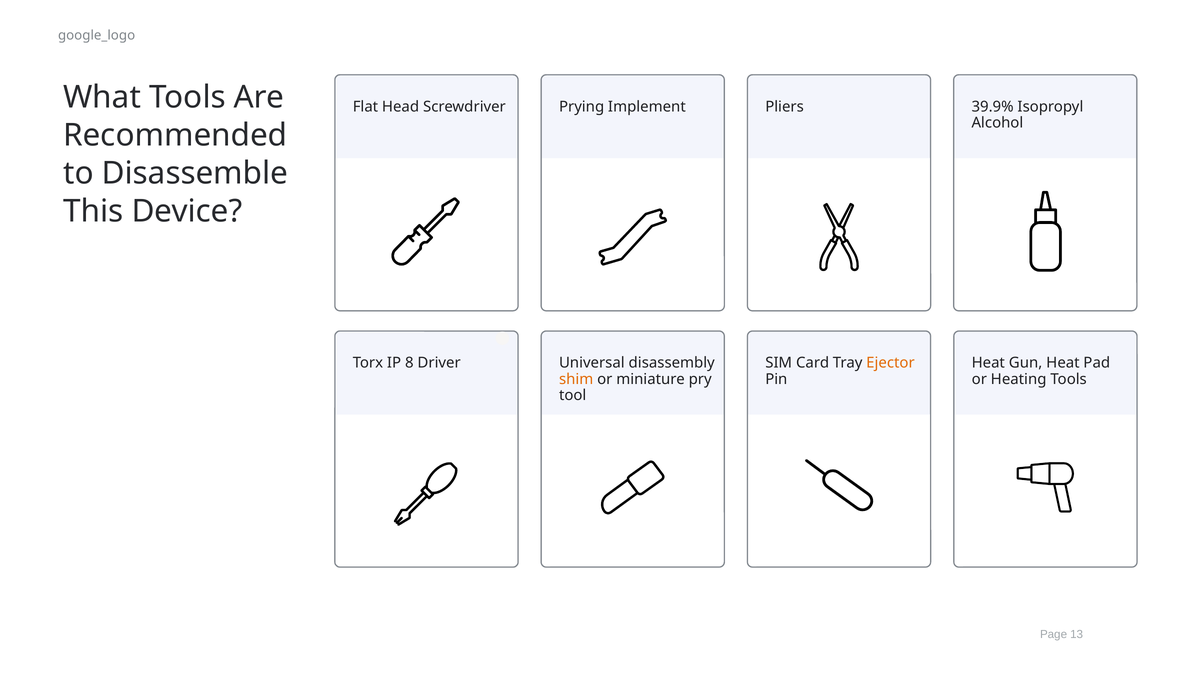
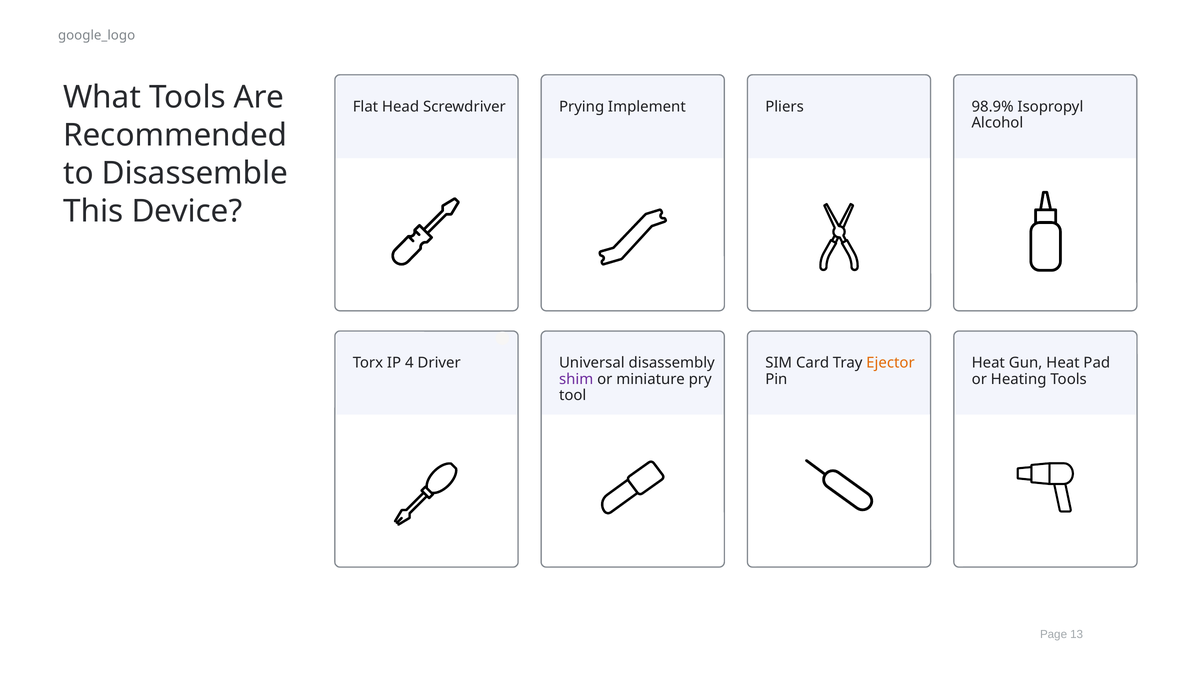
39.9%: 39.9% -> 98.9%
8: 8 -> 4
shim colour: orange -> purple
